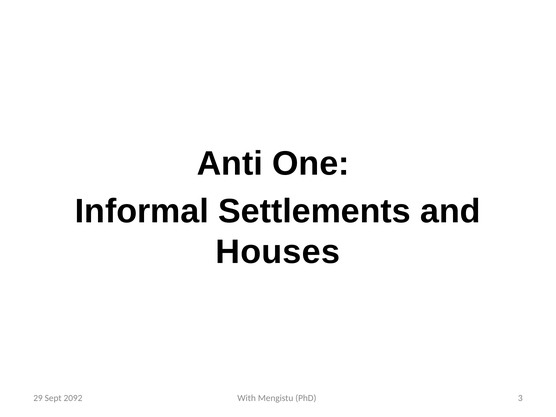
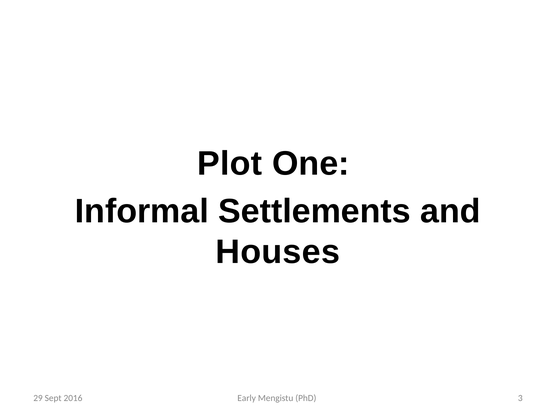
Anti: Anti -> Plot
With: With -> Early
2092: 2092 -> 2016
